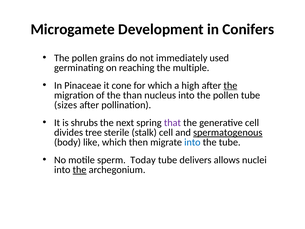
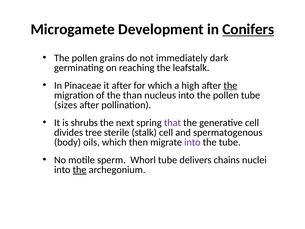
Conifers underline: none -> present
used: used -> dark
multiple: multiple -> leafstalk
it cone: cone -> after
spermatogenous underline: present -> none
like: like -> oils
into at (192, 142) colour: blue -> purple
Today: Today -> Whorl
allows: allows -> chains
